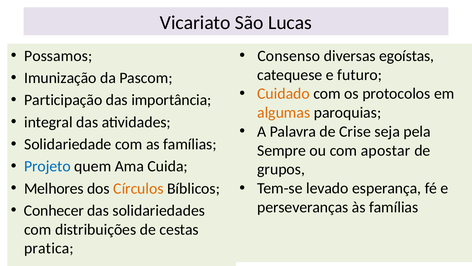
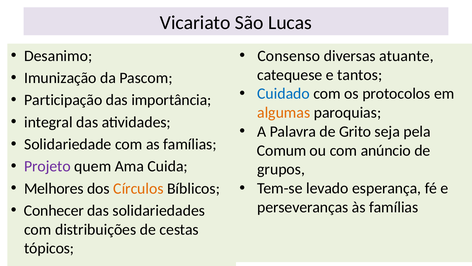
egoístas: egoístas -> atuante
Possamos: Possamos -> Desanimo
futuro: futuro -> tantos
Cuidado colour: orange -> blue
Crise: Crise -> Grito
Sempre: Sempre -> Comum
apostar: apostar -> anúncio
Projeto colour: blue -> purple
pratica: pratica -> tópicos
